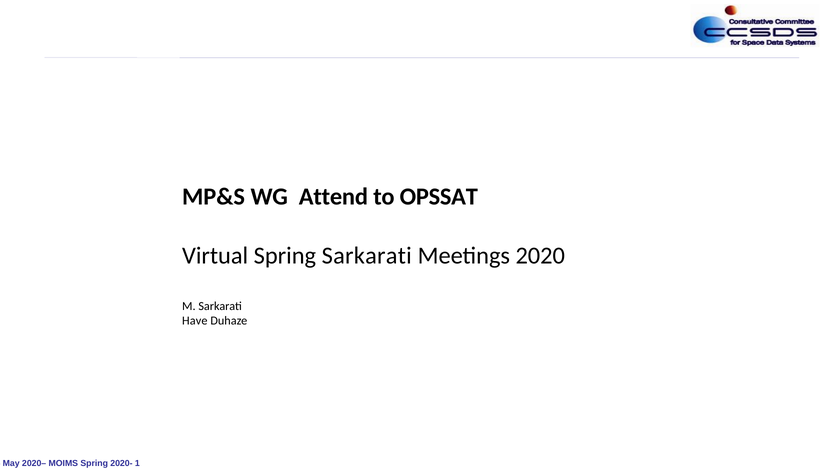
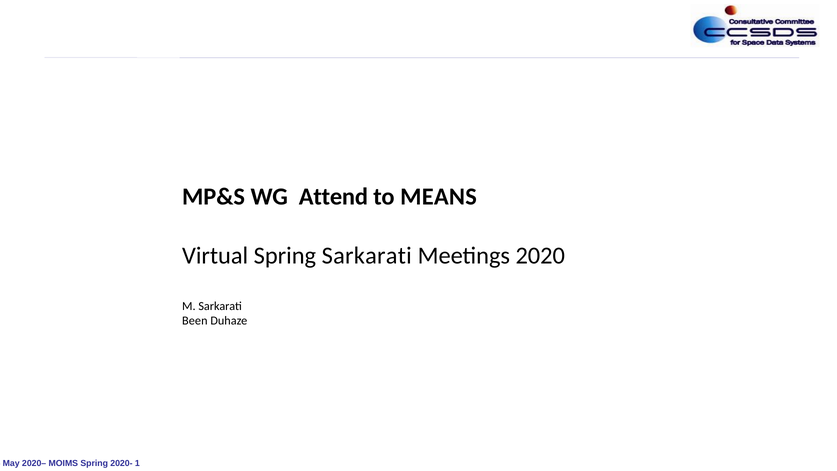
OPSSAT: OPSSAT -> MEANS
Have: Have -> Been
